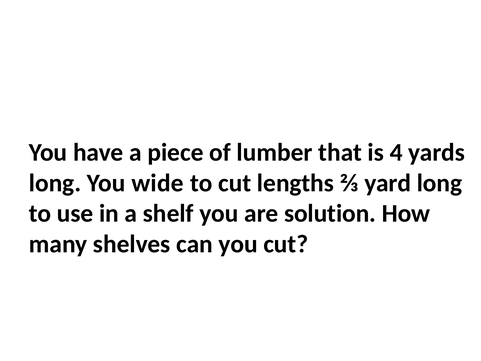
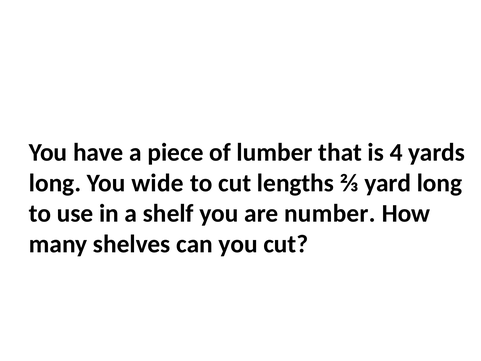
solution: solution -> number
